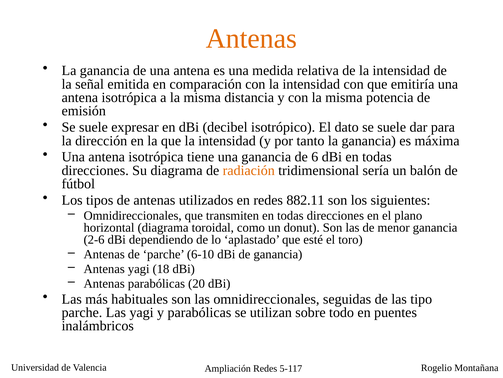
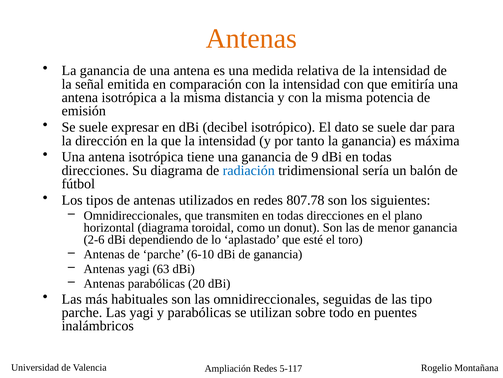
6: 6 -> 9
radiación colour: orange -> blue
882.11: 882.11 -> 807.78
18: 18 -> 63
